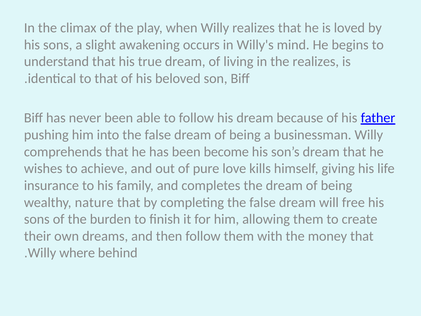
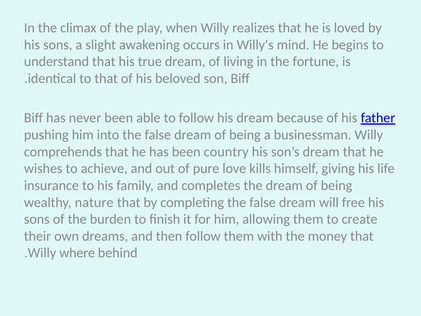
the realizes: realizes -> fortune
become: become -> country
